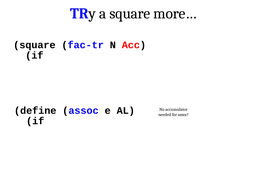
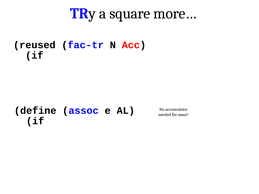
square at (34, 45): square -> reused
